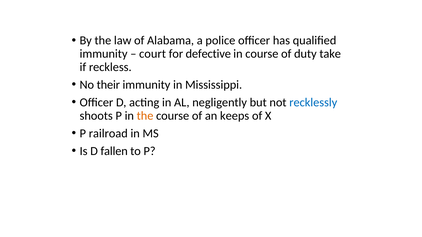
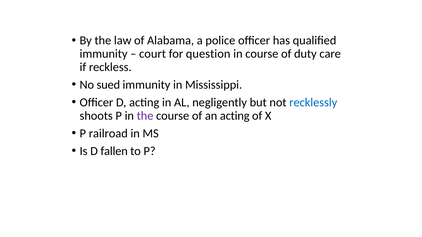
defective: defective -> question
take: take -> care
their: their -> sued
the at (145, 116) colour: orange -> purple
an keeps: keeps -> acting
